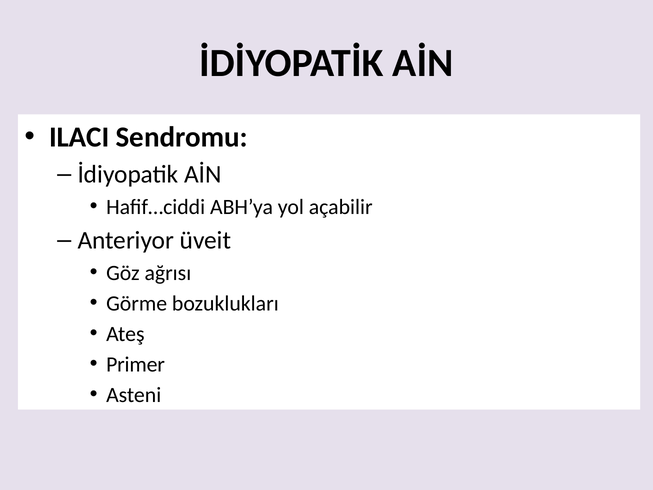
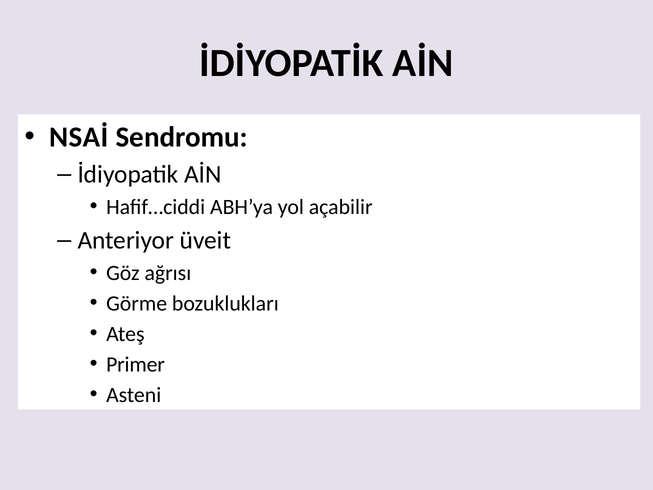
ILACI: ILACI -> NSAİ
